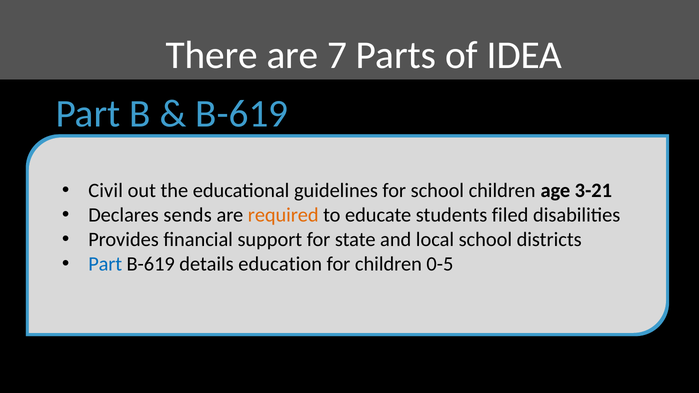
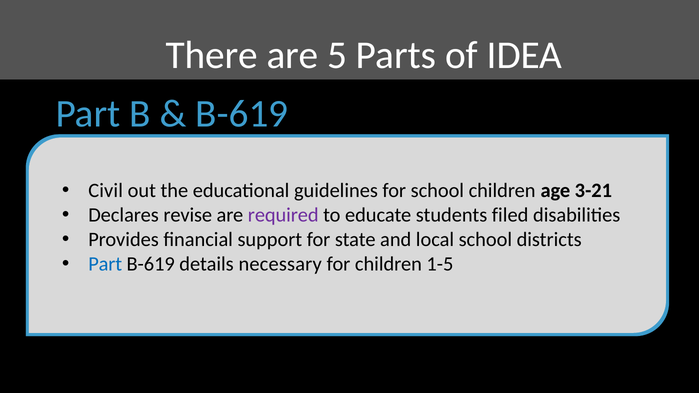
7: 7 -> 5
sends: sends -> revise
required colour: orange -> purple
education: education -> necessary
0-5: 0-5 -> 1-5
